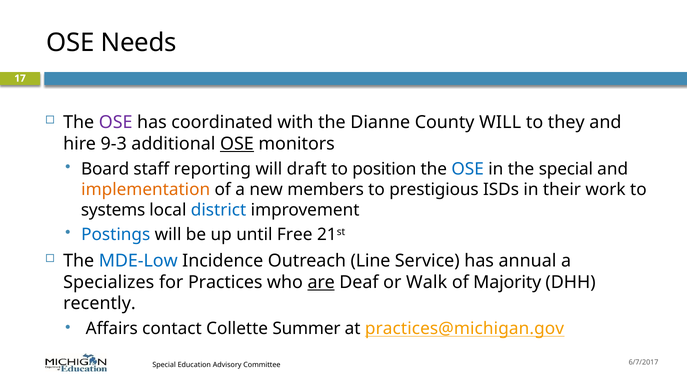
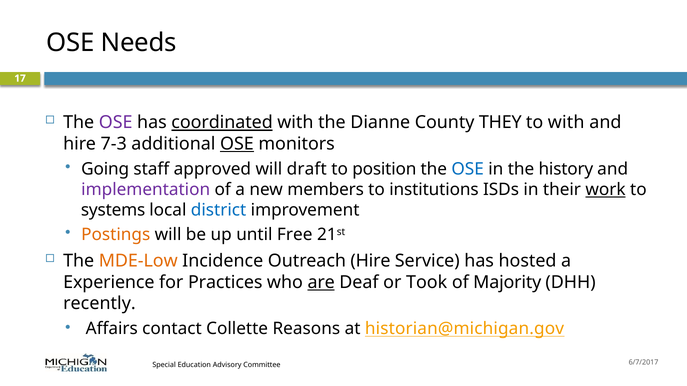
coordinated underline: none -> present
County WILL: WILL -> THEY
to they: they -> with
9-3: 9-3 -> 7-3
Board: Board -> Going
reporting: reporting -> approved
the special: special -> history
implementation colour: orange -> purple
prestigious: prestigious -> institutions
work underline: none -> present
Postings colour: blue -> orange
MDE-Low colour: blue -> orange
Outreach Line: Line -> Hire
annual: annual -> hosted
Specializes: Specializes -> Experience
Walk: Walk -> Took
Summer: Summer -> Reasons
practices@michigan.gov: practices@michigan.gov -> historian@michigan.gov
